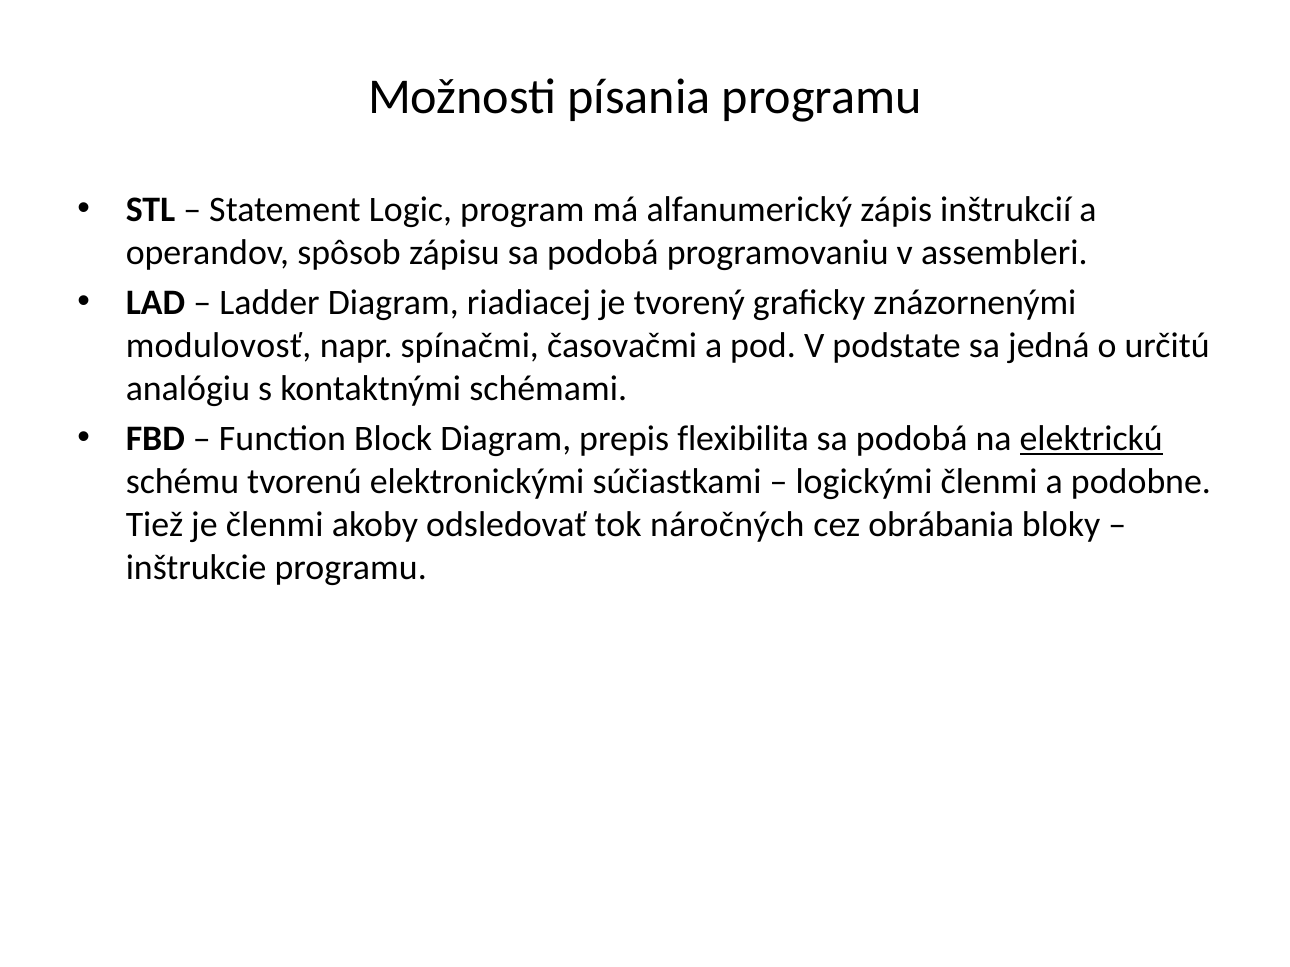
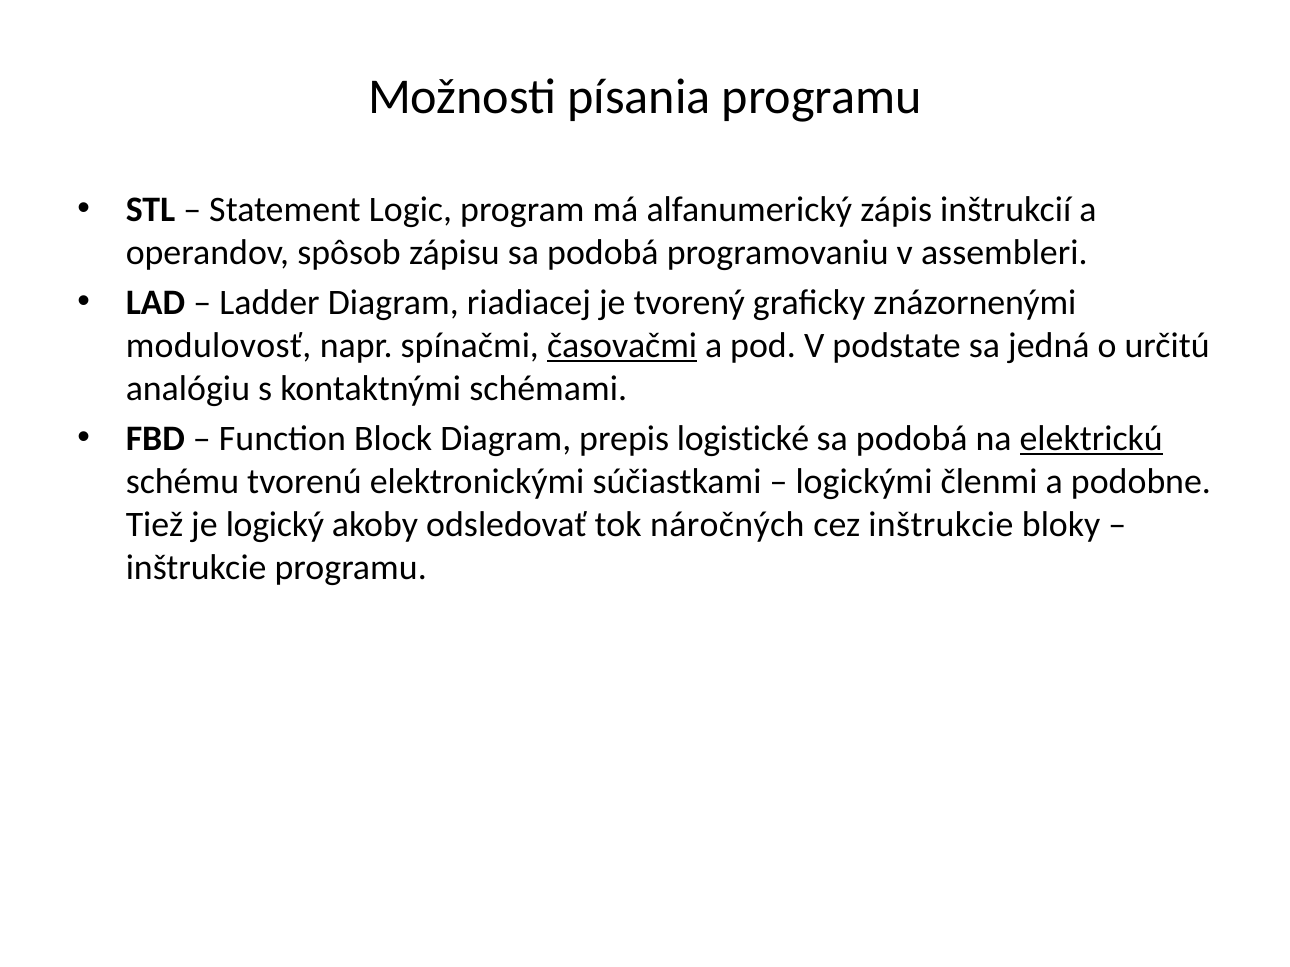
časovačmi underline: none -> present
flexibilita: flexibilita -> logistické
je členmi: členmi -> logický
cez obrábania: obrábania -> inštrukcie
